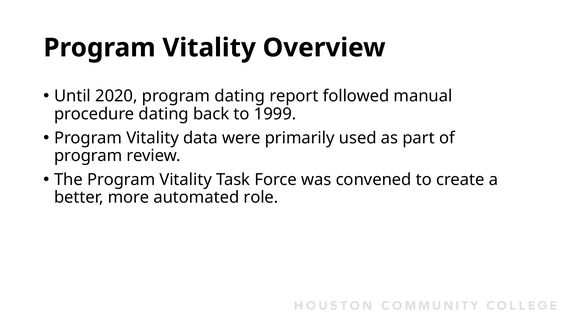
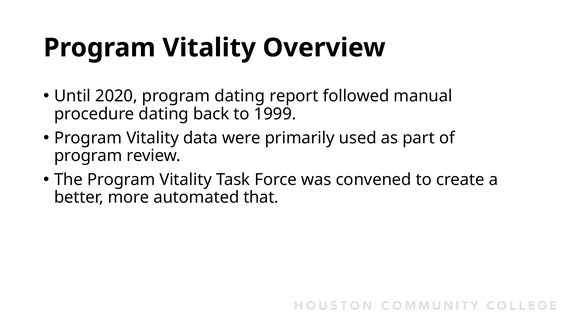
role: role -> that
